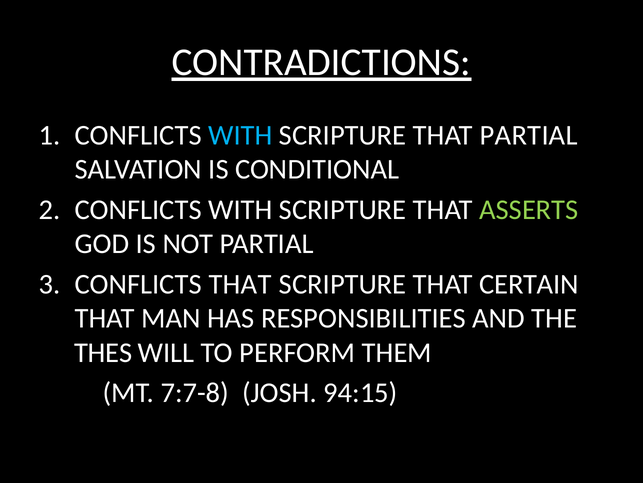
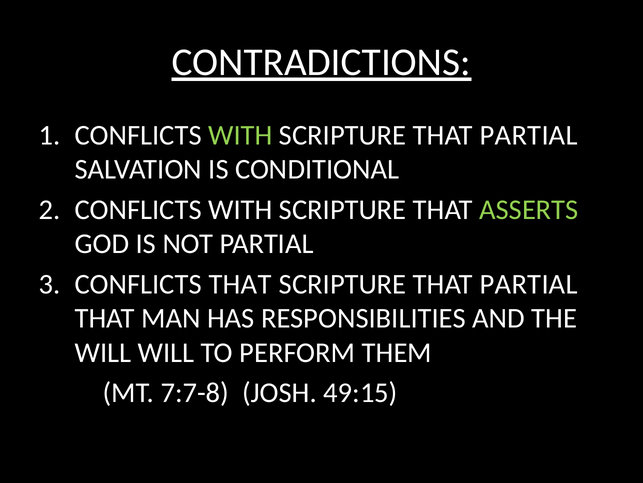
WITH at (240, 135) colour: light blue -> light green
CERTAIN at (529, 284): CERTAIN -> PARTIAL
THES at (103, 352): THES -> WILL
94:15: 94:15 -> 49:15
